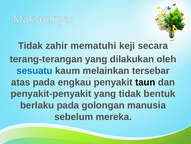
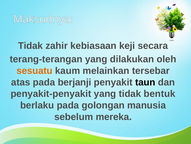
mematuhi: mematuhi -> kebiasaan
sesuatu colour: blue -> orange
engkau: engkau -> berjanji
